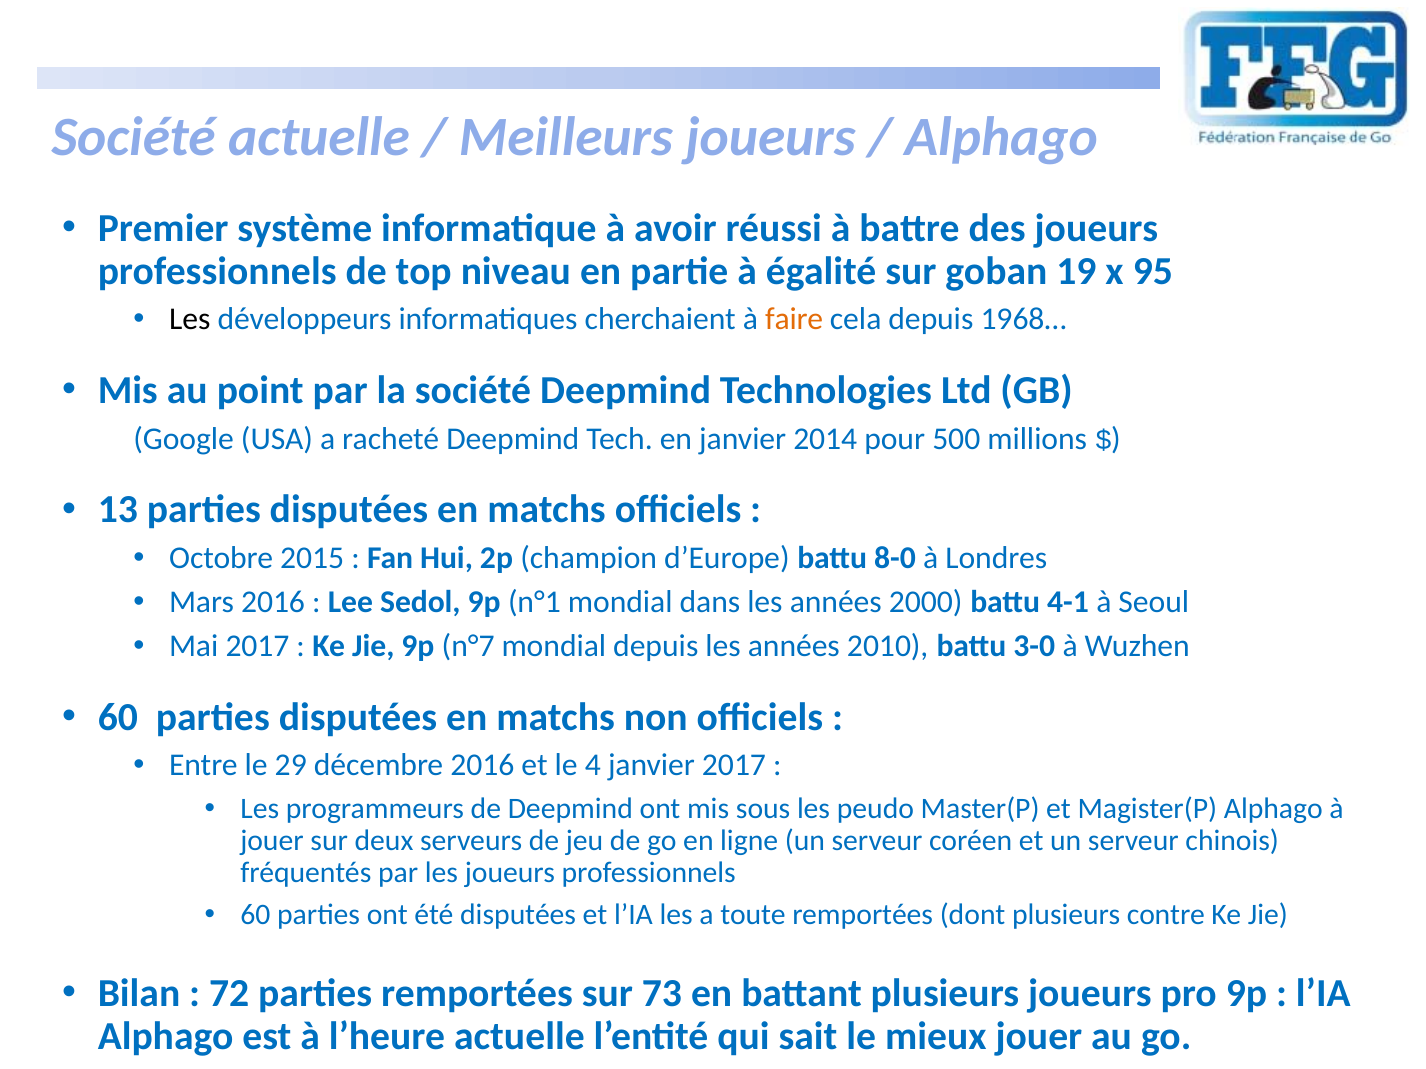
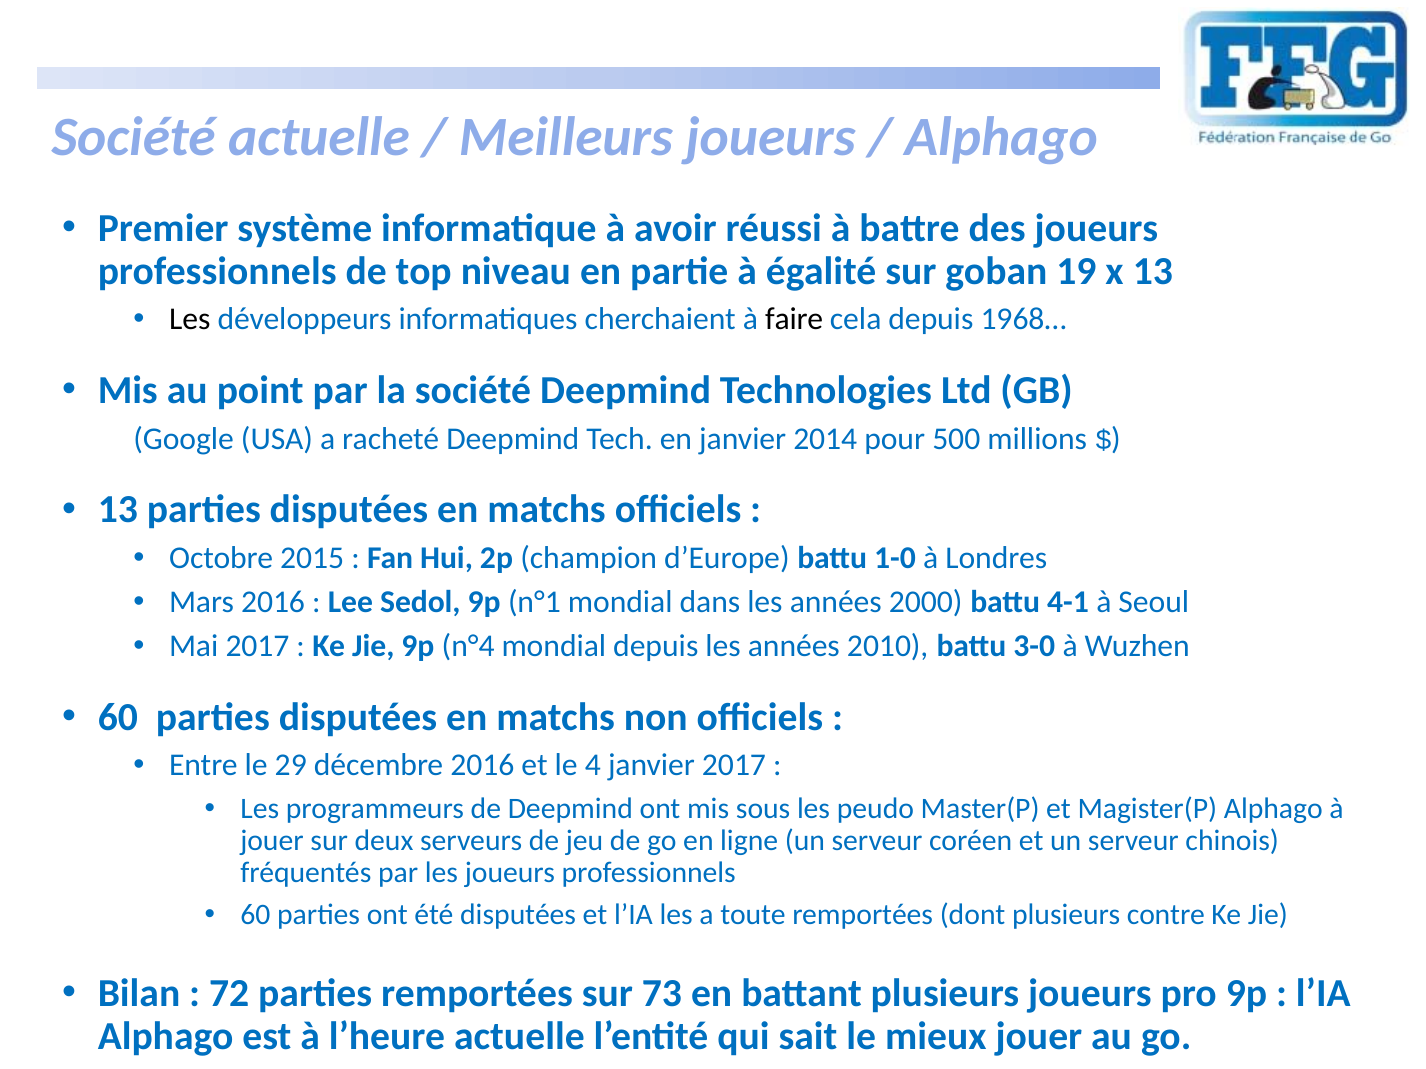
x 95: 95 -> 13
faire colour: orange -> black
8-0: 8-0 -> 1-0
n°7: n°7 -> n°4
